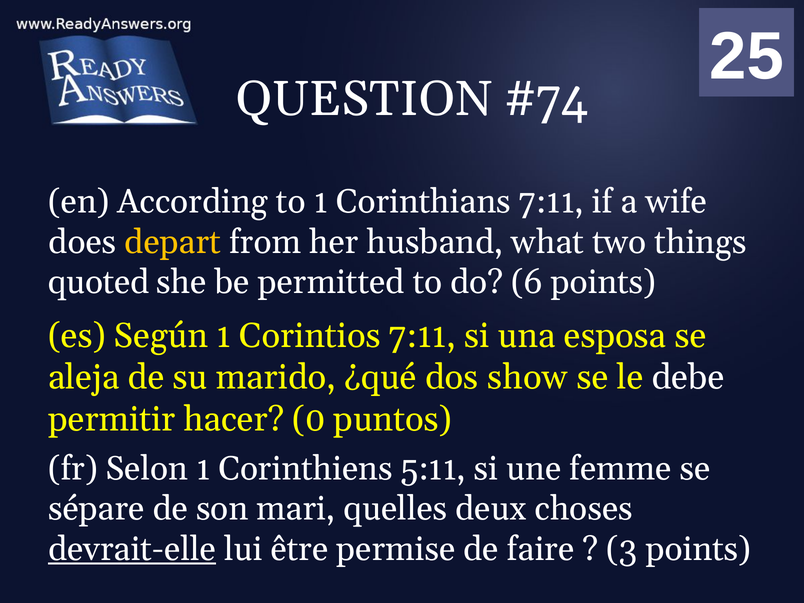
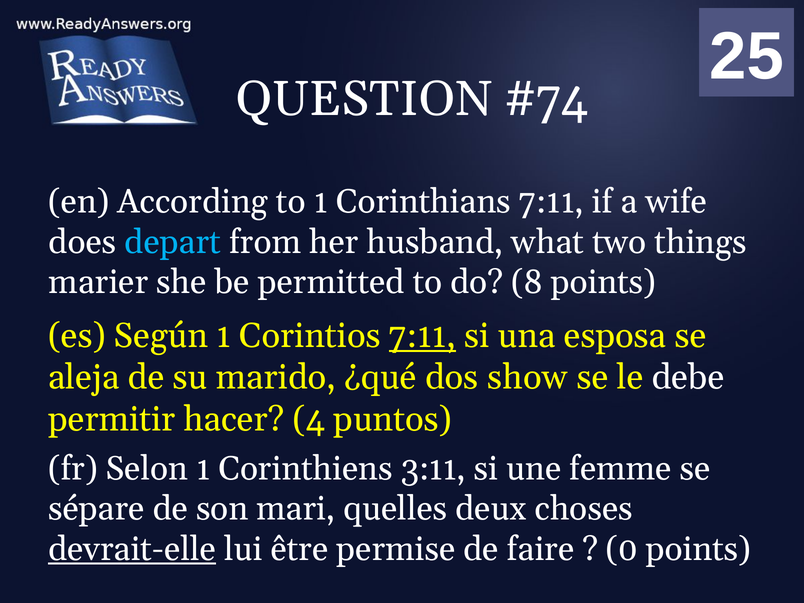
depart colour: yellow -> light blue
quoted: quoted -> marier
6: 6 -> 8
7:11 at (422, 336) underline: none -> present
0: 0 -> 4
5:11: 5:11 -> 3:11
3: 3 -> 0
